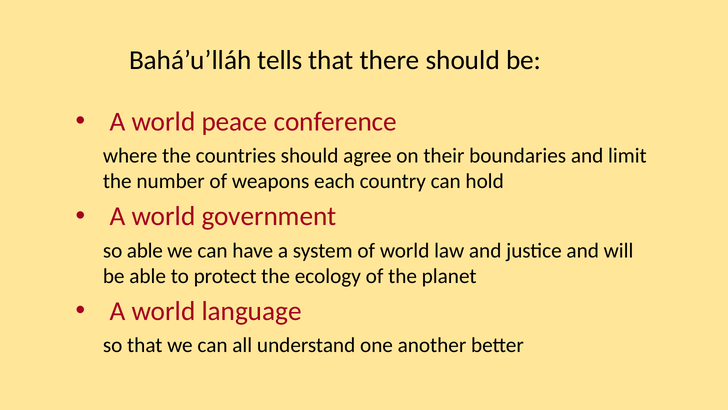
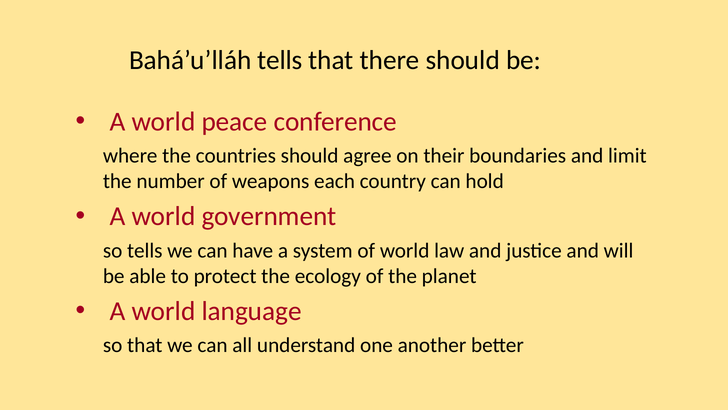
so able: able -> tells
